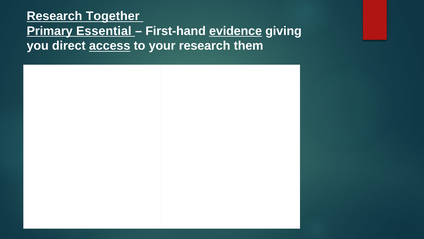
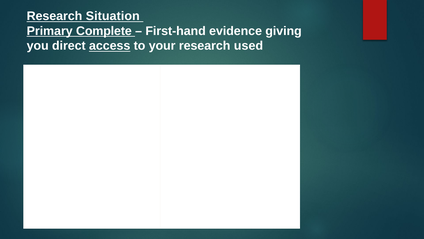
Together: Together -> Situation
Essential: Essential -> Complete
evidence underline: present -> none
them: them -> used
